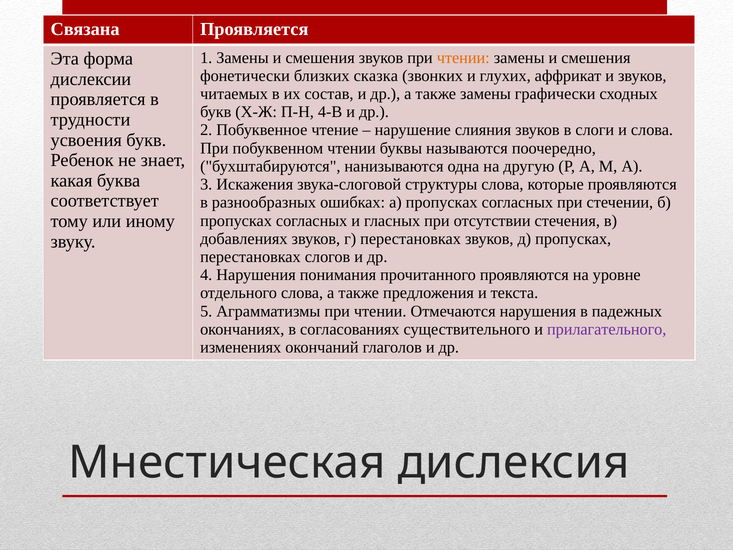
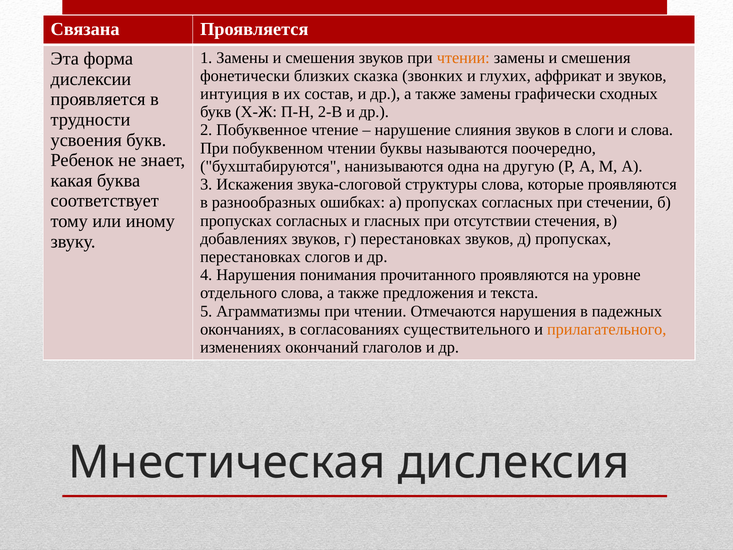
читаемых: читаемых -> интуиция
4-В: 4-В -> 2-В
прилагательного colour: purple -> orange
